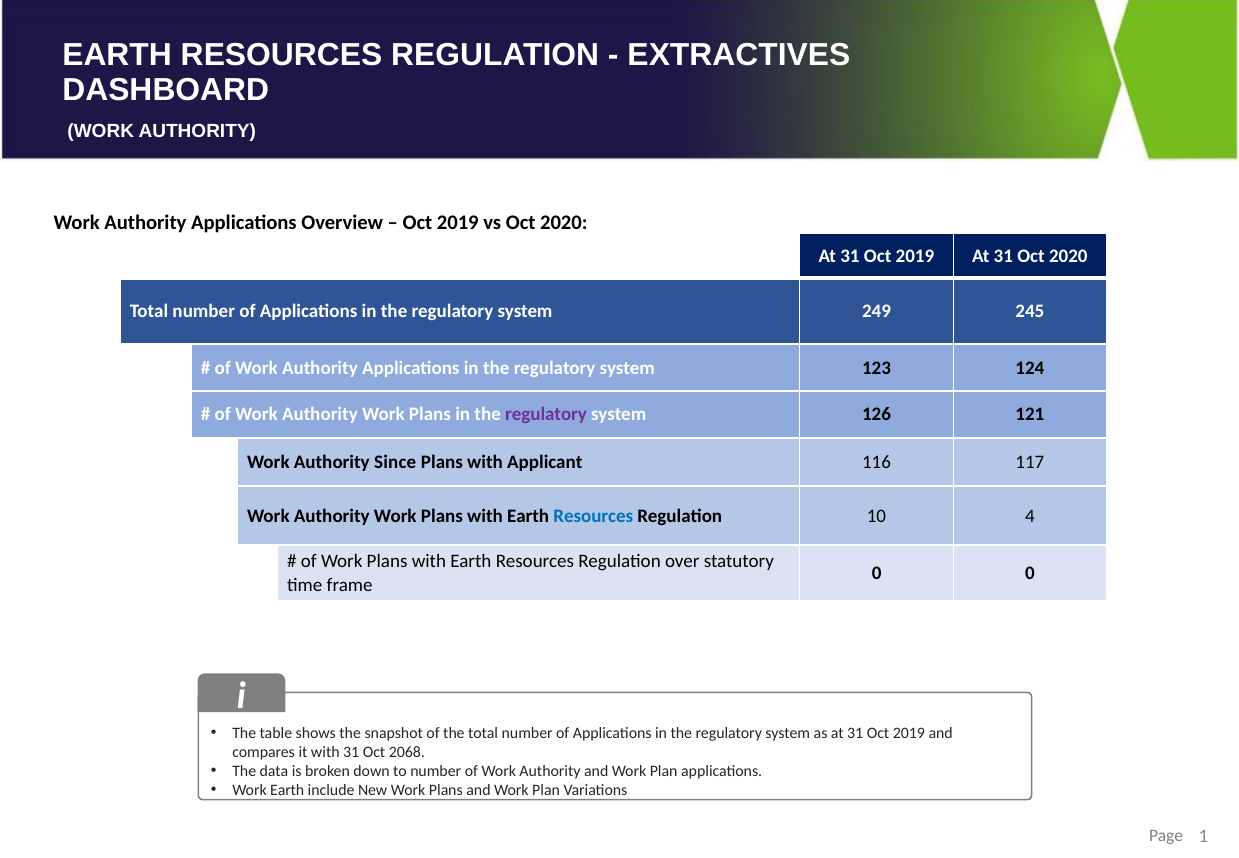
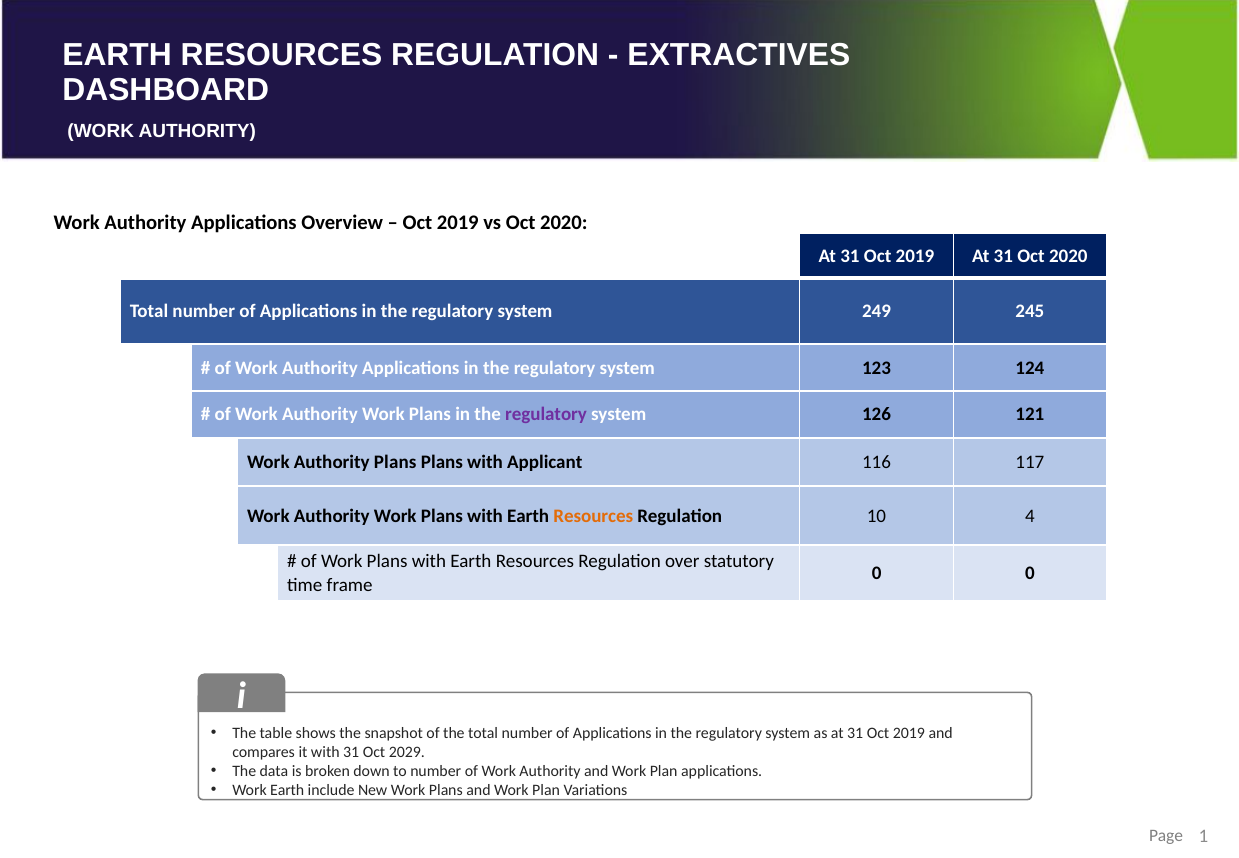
Authority Since: Since -> Plans
Resources at (593, 516) colour: blue -> orange
2068: 2068 -> 2029
